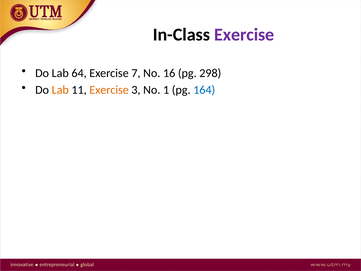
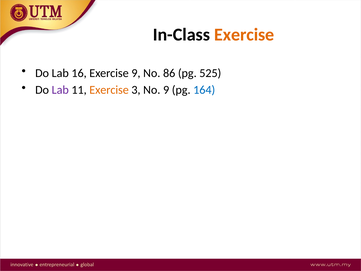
Exercise at (244, 35) colour: purple -> orange
64: 64 -> 16
Exercise 7: 7 -> 9
16: 16 -> 86
298: 298 -> 525
Lab at (60, 90) colour: orange -> purple
No 1: 1 -> 9
